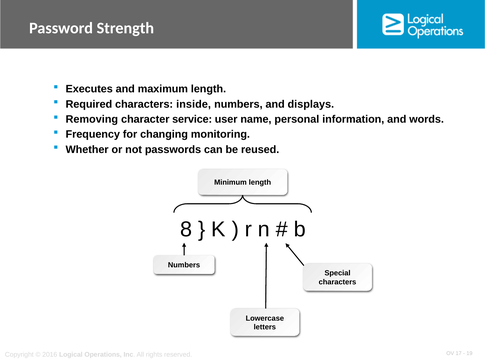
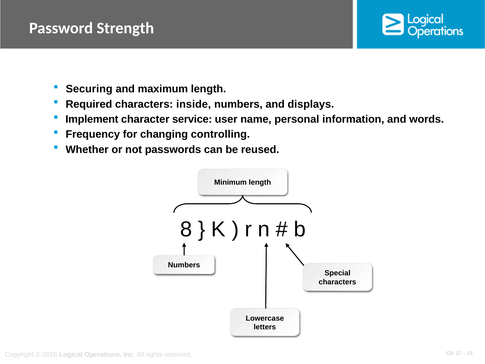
Executes: Executes -> Securing
Removing: Removing -> Implement
monitoring: monitoring -> controlling
